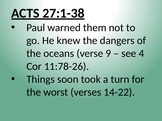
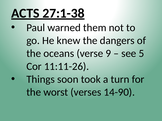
4: 4 -> 5
11:78-26: 11:78-26 -> 11:11-26
14-22: 14-22 -> 14-90
